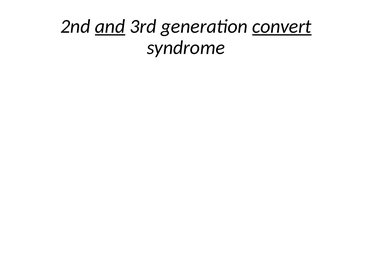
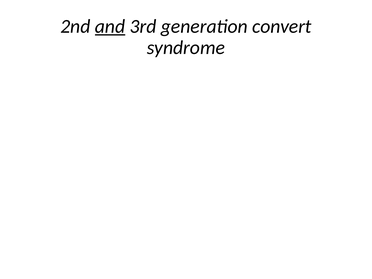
convert underline: present -> none
